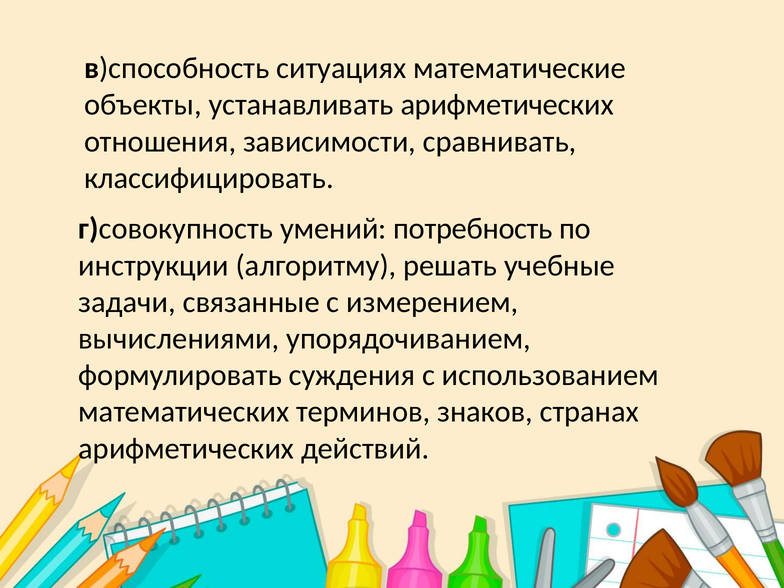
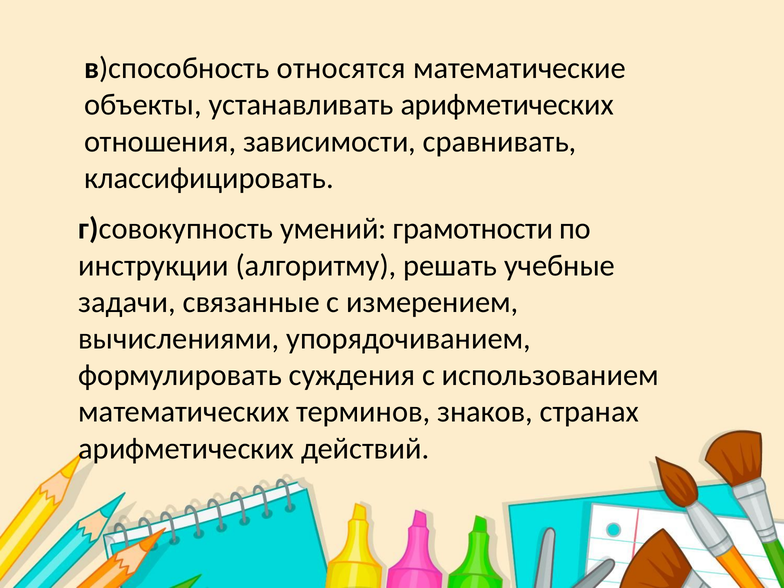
ситуациях: ситуациях -> относятся
потребность: потребность -> грамотности
